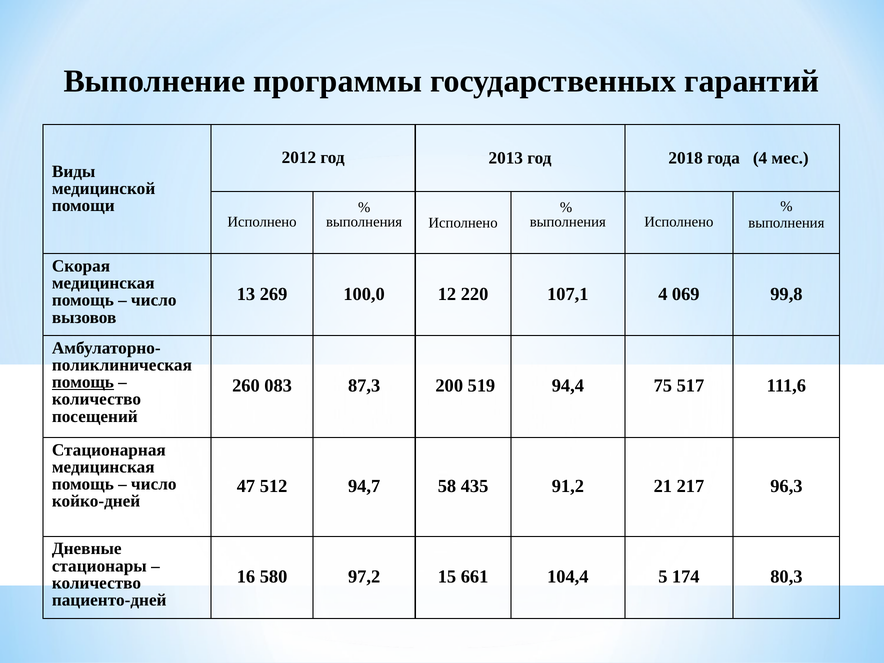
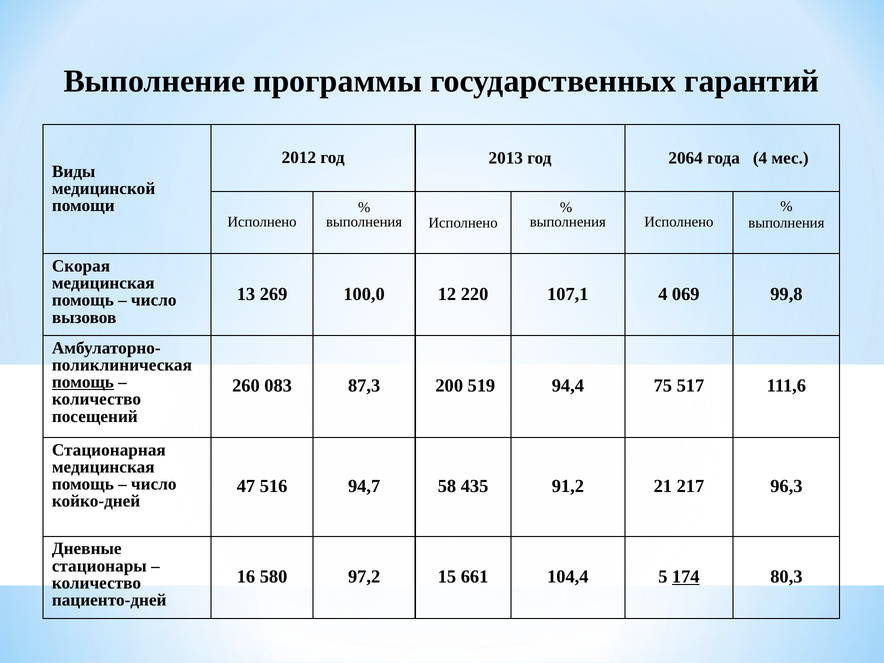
2018: 2018 -> 2064
512: 512 -> 516
174 underline: none -> present
